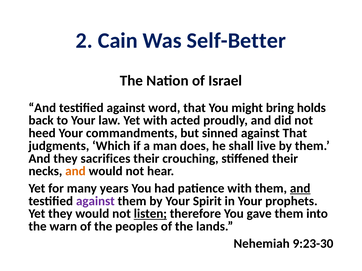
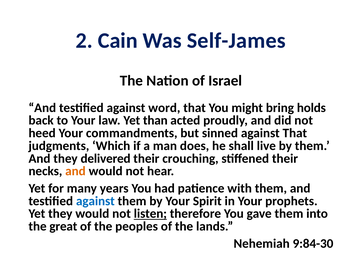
Self-Better: Self-Better -> Self-James
Yet with: with -> than
sacrifices: sacrifices -> delivered
and at (300, 189) underline: present -> none
against at (95, 201) colour: purple -> blue
warn: warn -> great
9:23-30: 9:23-30 -> 9:84-30
